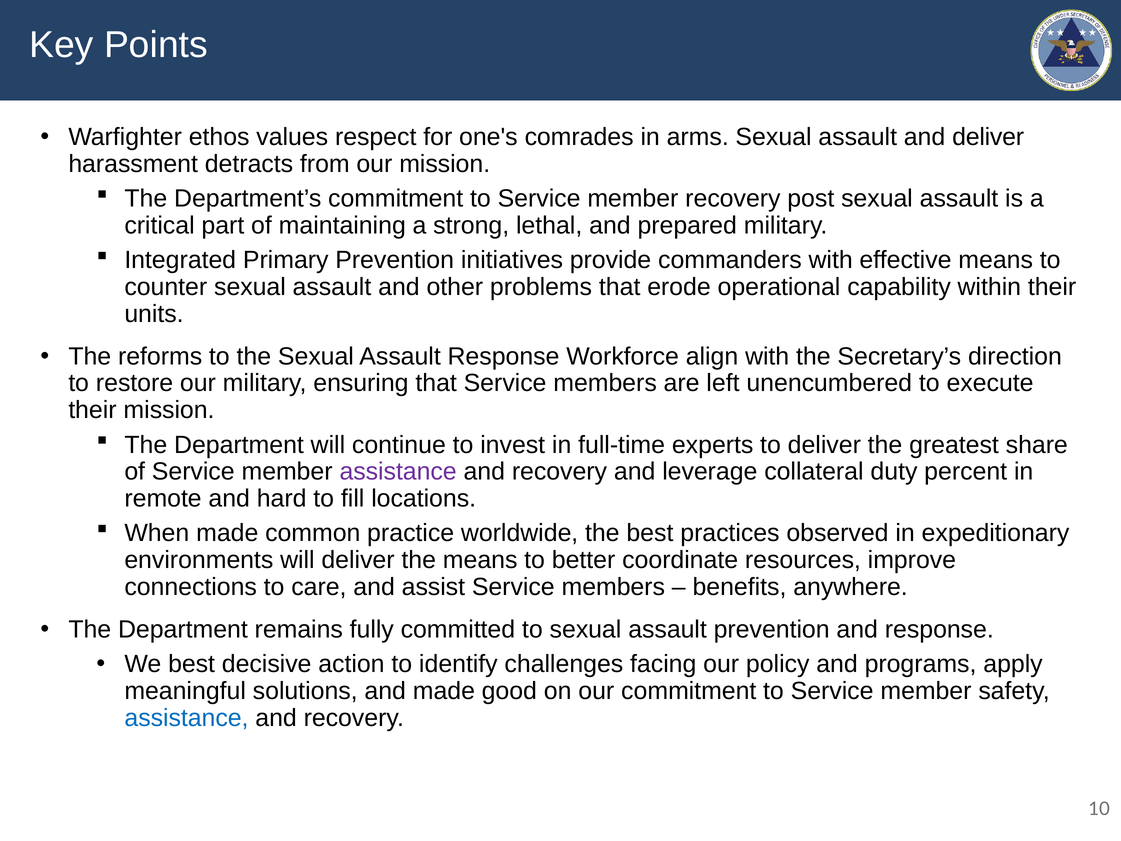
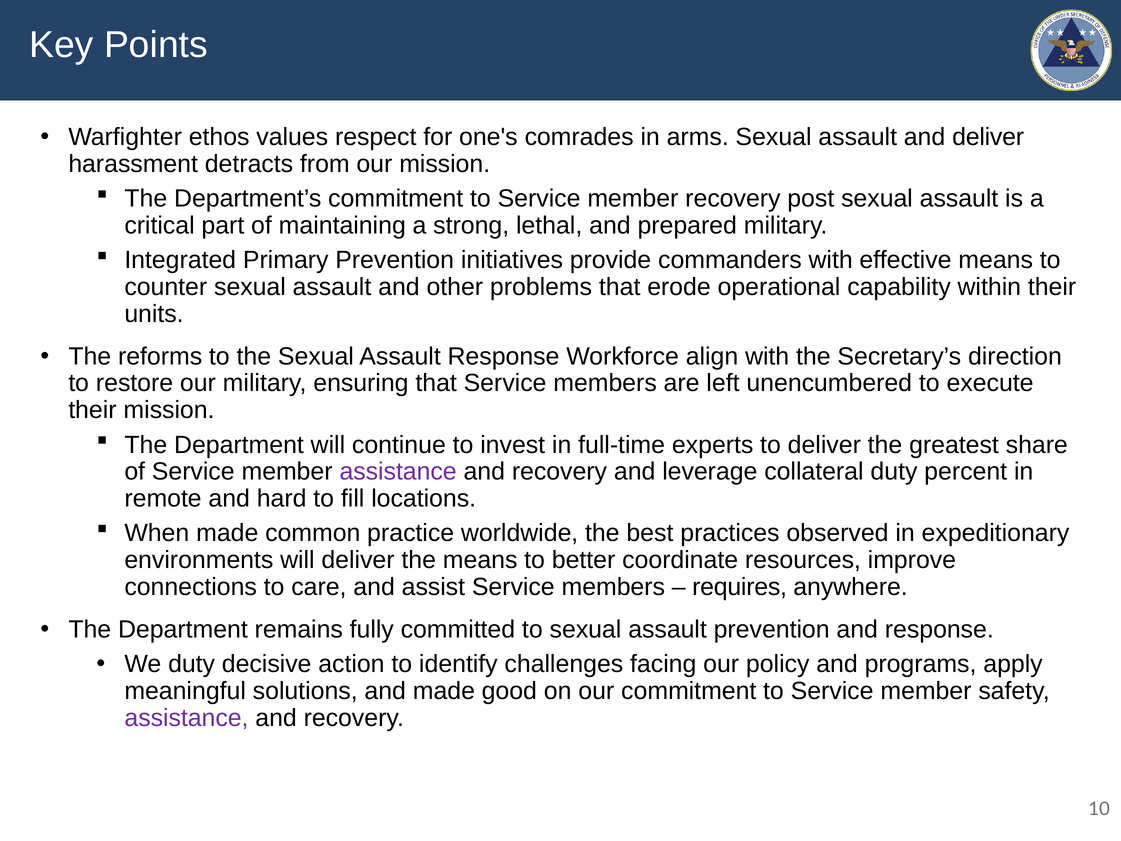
benefits: benefits -> requires
We best: best -> duty
assistance at (186, 718) colour: blue -> purple
